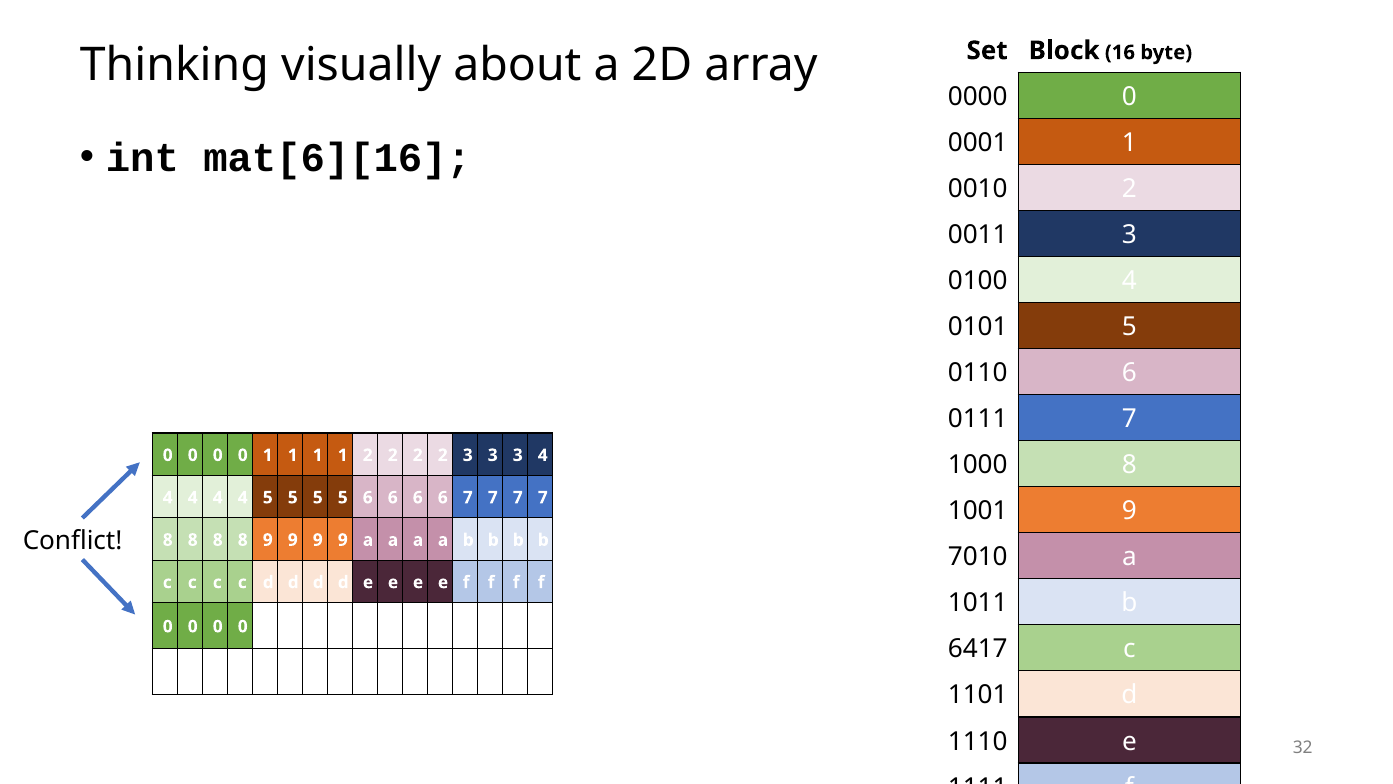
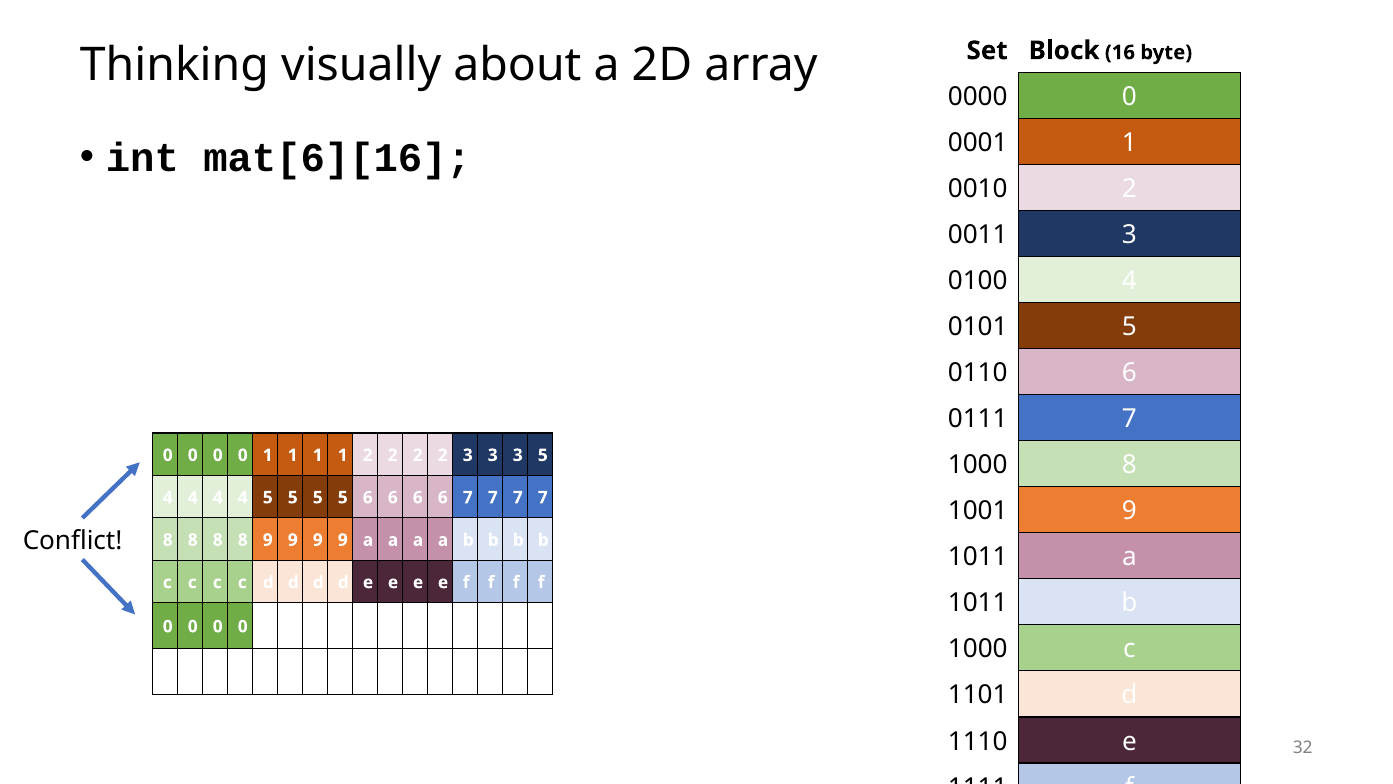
3 4: 4 -> 5
7010 at (978, 557): 7010 -> 1011
6417 at (978, 649): 6417 -> 1000
